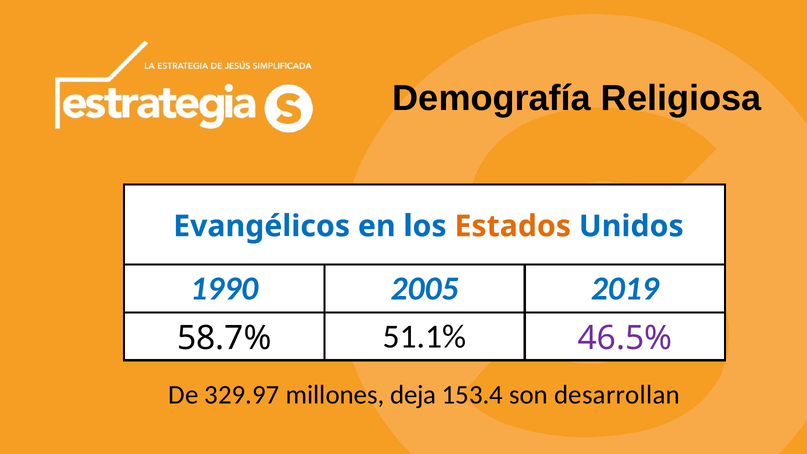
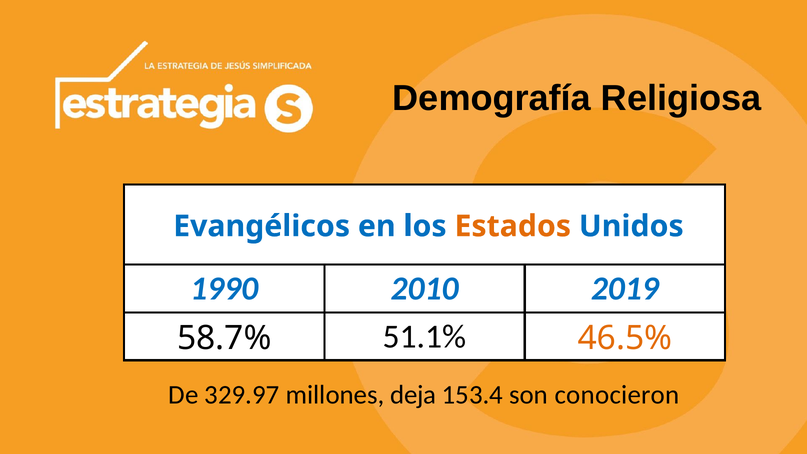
2005: 2005 -> 2010
46.5% colour: purple -> orange
desarrollan: desarrollan -> conocieron
